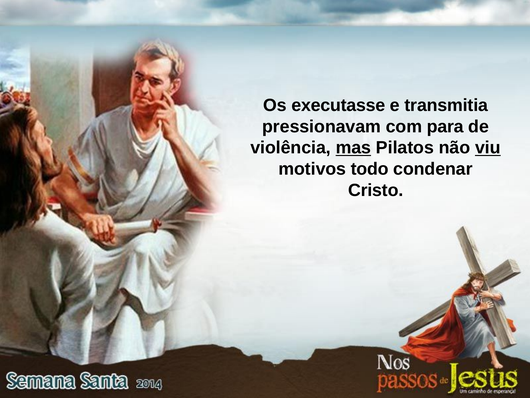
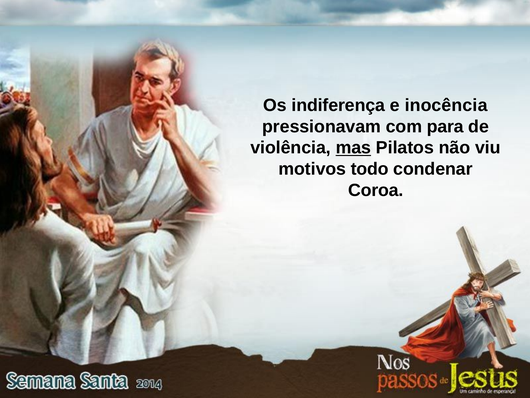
executasse: executasse -> indiferença
transmitia: transmitia -> inocência
viu underline: present -> none
Cristo: Cristo -> Coroa
